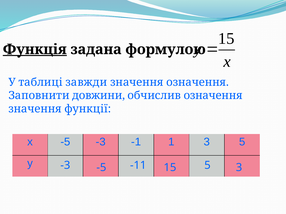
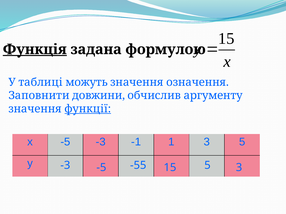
завжди: завжди -> можуть
обчислив означення: означення -> аргументу
функції underline: none -> present
-11: -11 -> -55
